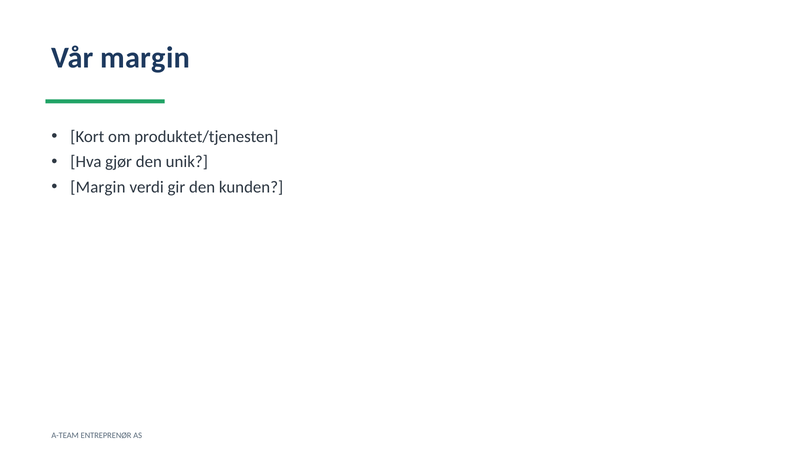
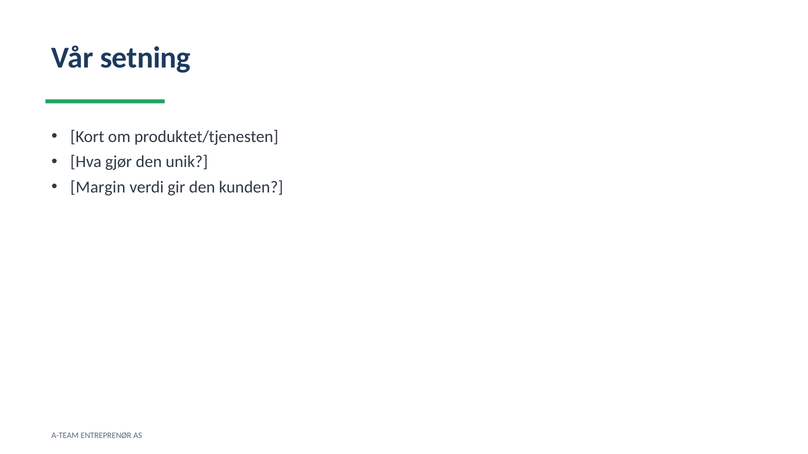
Vår margin: margin -> setning
